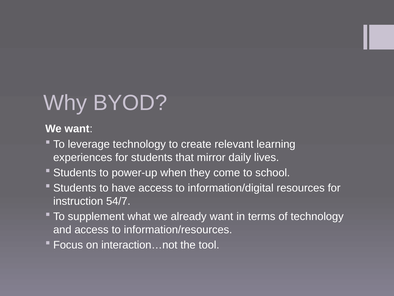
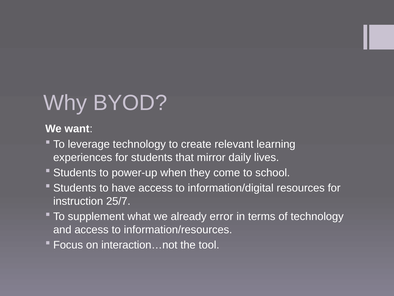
54/7: 54/7 -> 25/7
already want: want -> error
